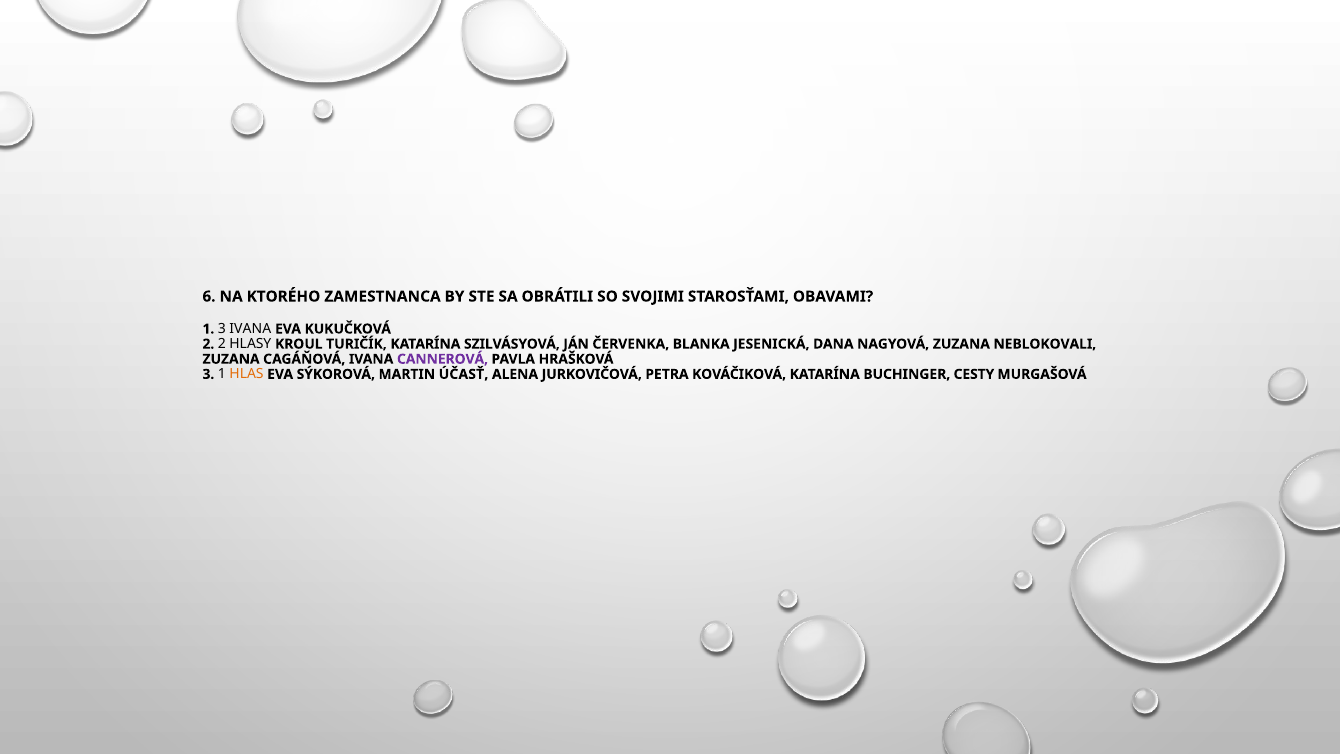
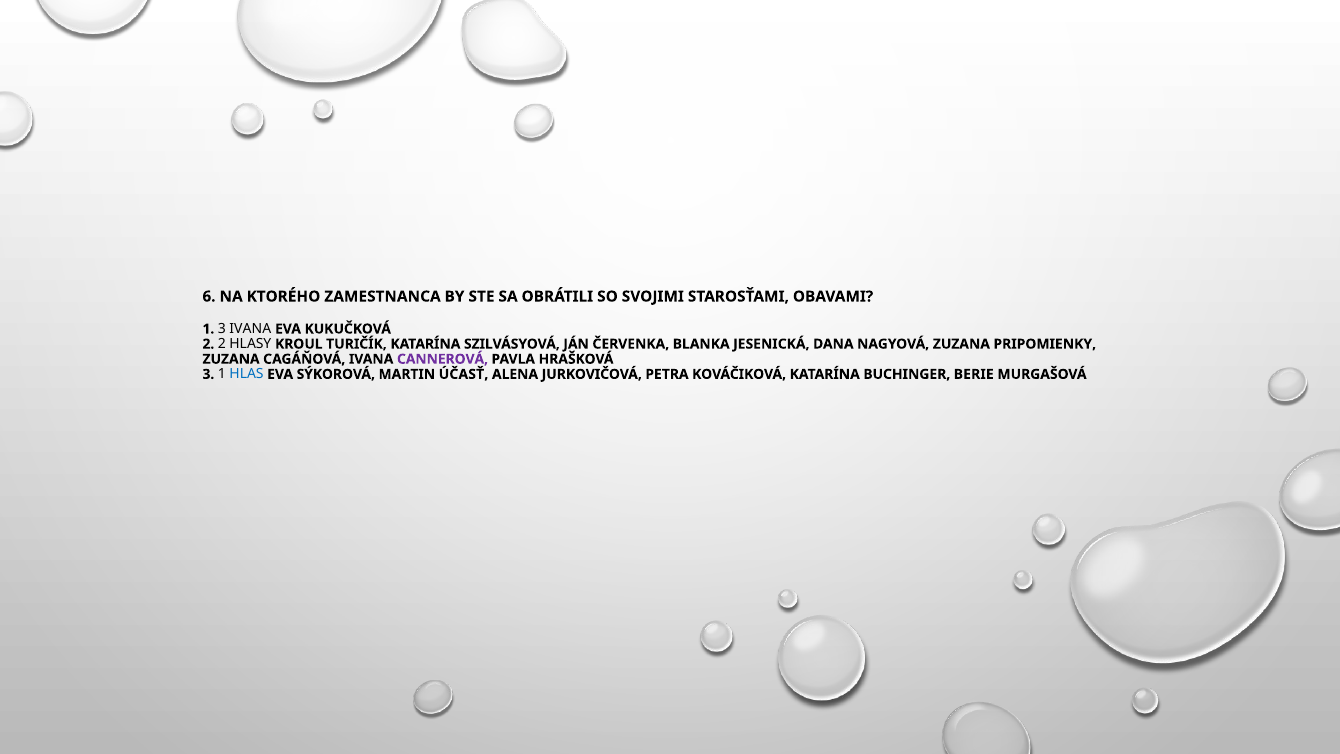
NEBLOKOVALI: NEBLOKOVALI -> PRIPOMIENKY
HLAS colour: orange -> blue
CESTY: CESTY -> BERIE
